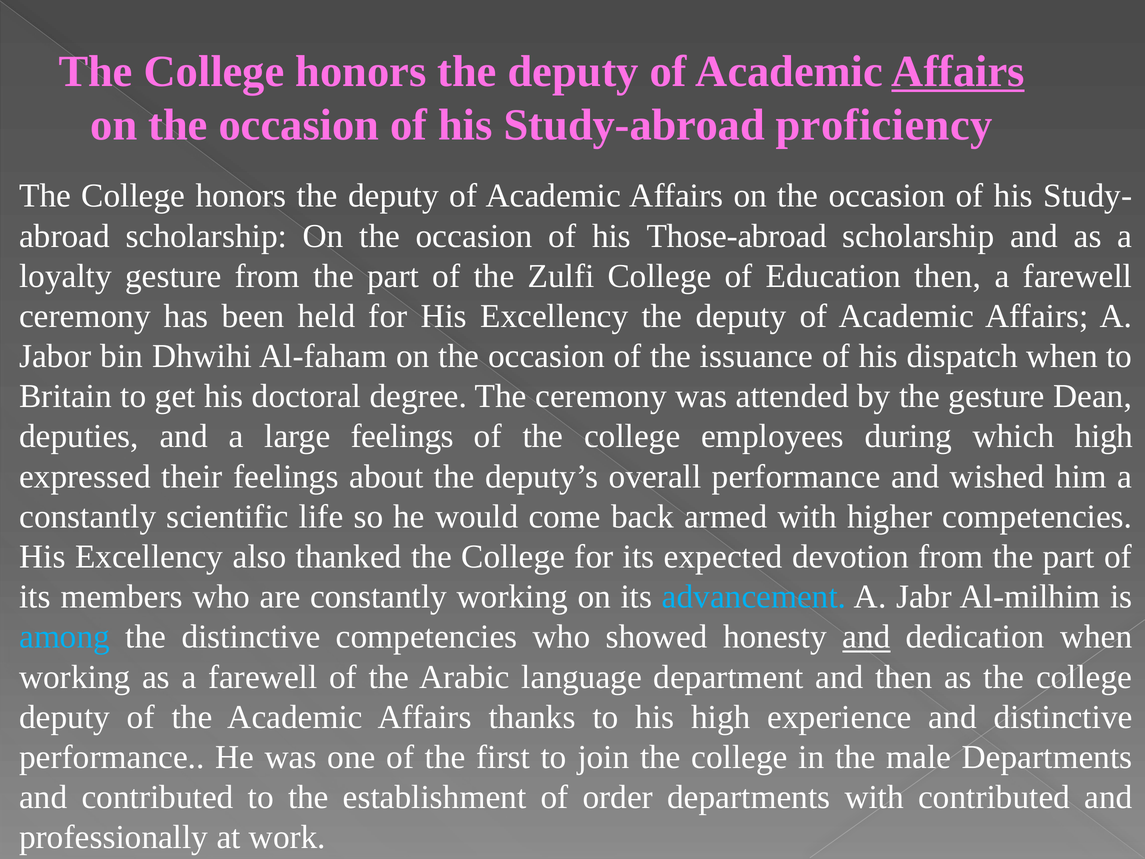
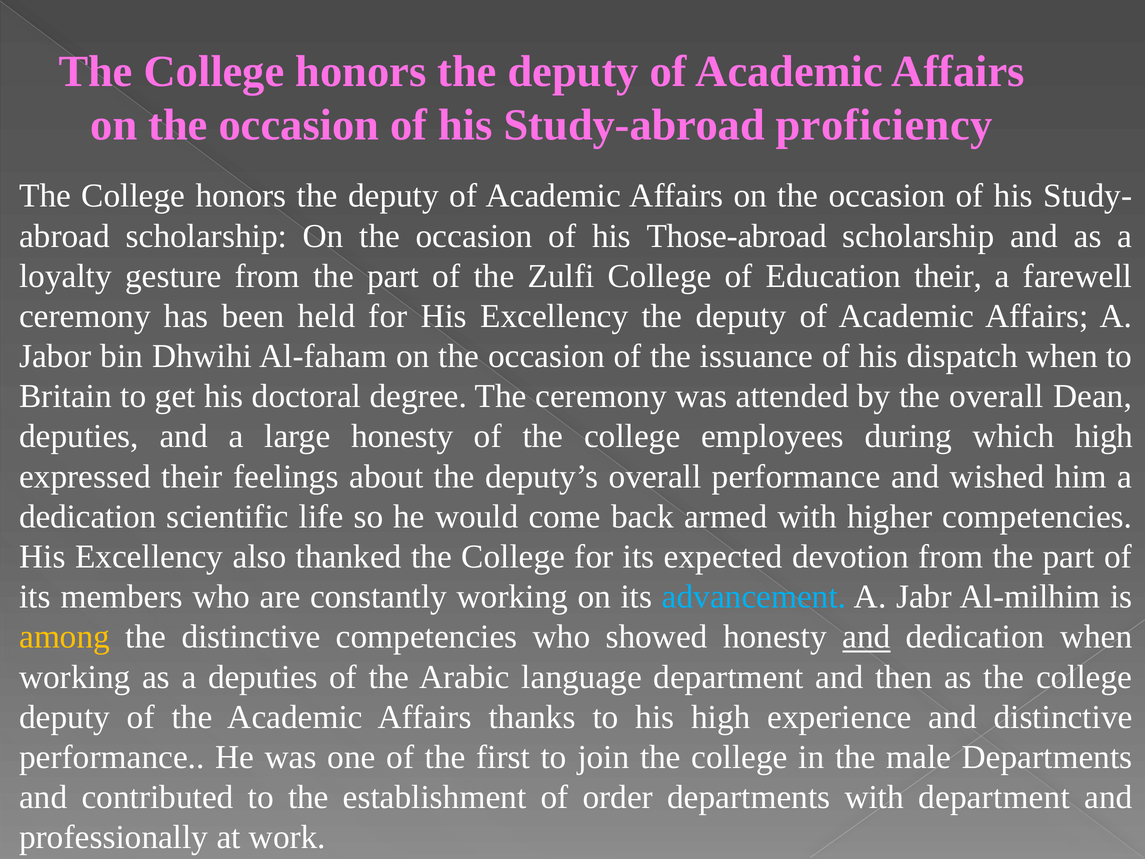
Affairs at (958, 71) underline: present -> none
Education then: then -> their
the gesture: gesture -> overall
large feelings: feelings -> honesty
constantly at (88, 516): constantly -> dedication
among colour: light blue -> yellow
as a farewell: farewell -> deputies
with contributed: contributed -> department
